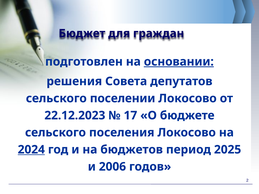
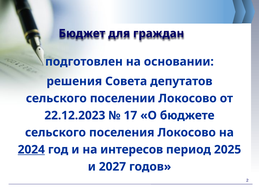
основании underline: present -> none
бюджетов: бюджетов -> интересов
2006: 2006 -> 2027
